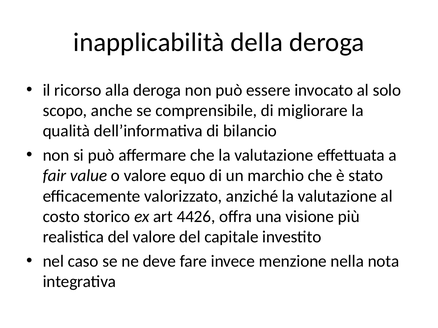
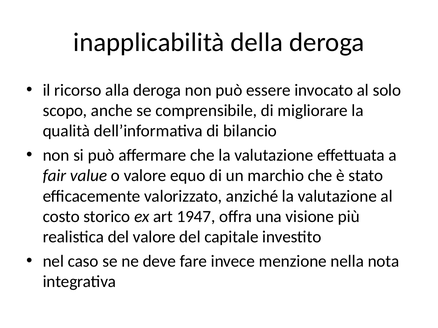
4426: 4426 -> 1947
